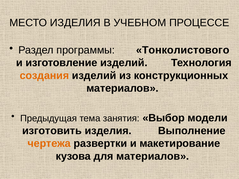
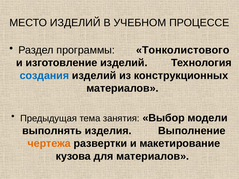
МЕСТО ИЗДЕЛИЯ: ИЗДЕЛИЯ -> ИЗДЕЛИЙ
создания colour: orange -> blue
изготовить: изготовить -> выполнять
